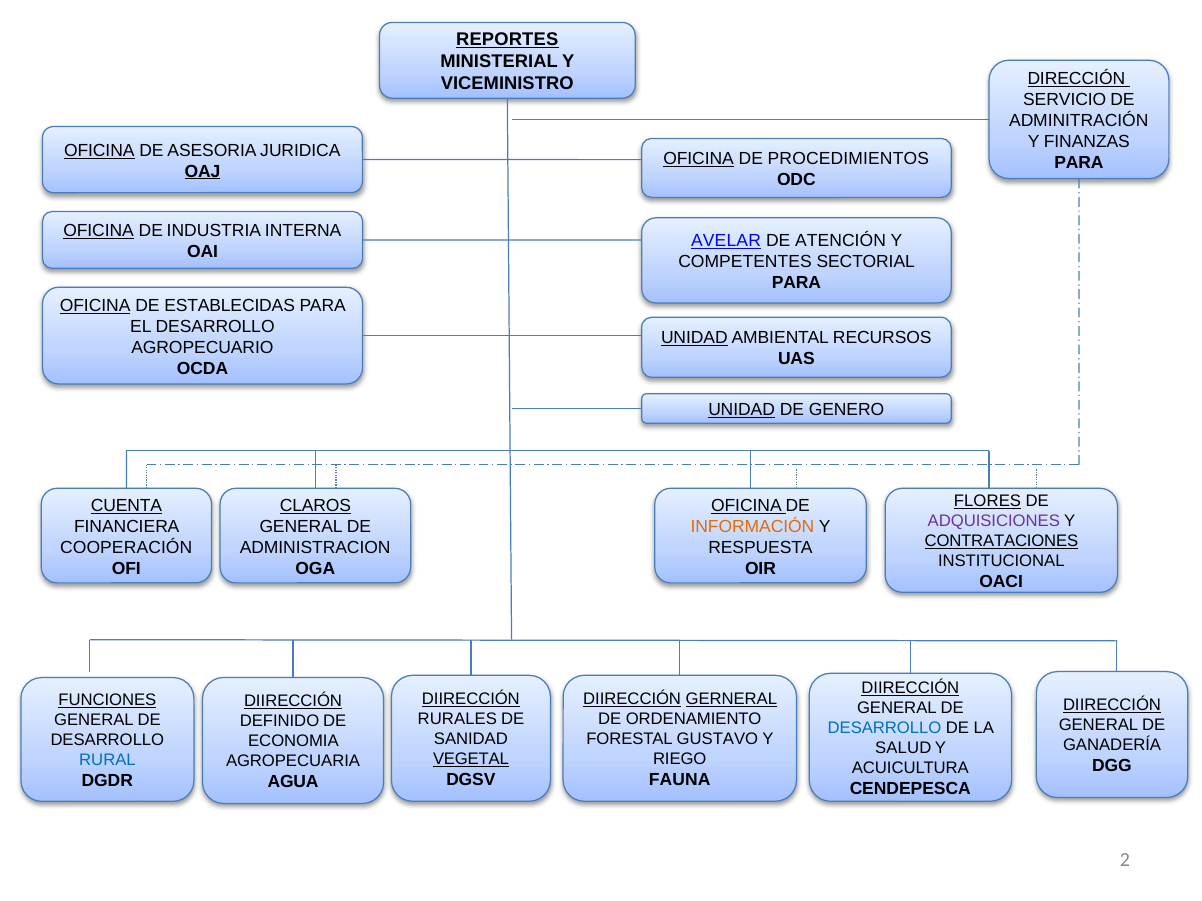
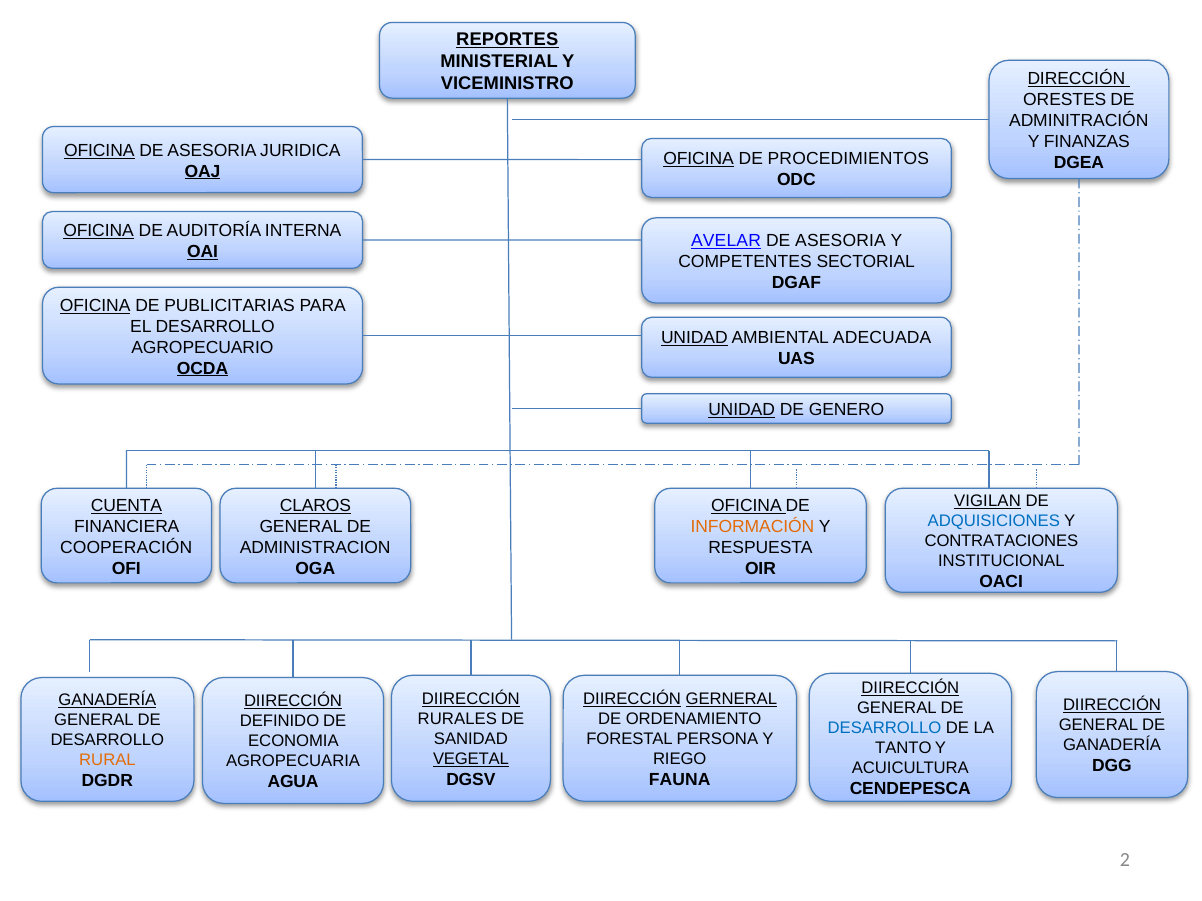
SERVICIO: SERVICIO -> ORESTES
PARA at (1079, 163): PARA -> DGEA
INDUSTRIA: INDUSTRIA -> AUDITORÍA
ATENCIÓN at (841, 241): ATENCIÓN -> ASESORIA
OAI underline: none -> present
PARA at (796, 283): PARA -> DGAF
ESTABLECIDAS: ESTABLECIDAS -> PUBLICITARIAS
RECURSOS: RECURSOS -> ADECUADA
OCDA underline: none -> present
FLORES: FLORES -> VIGILAN
ADQUISICIONES colour: purple -> blue
CONTRATACIONES underline: present -> none
FUNCIONES at (107, 700): FUNCIONES -> GANADERÍA
GUSTAVO: GUSTAVO -> PERSONA
SALUD: SALUD -> TANTO
RURAL colour: blue -> orange
